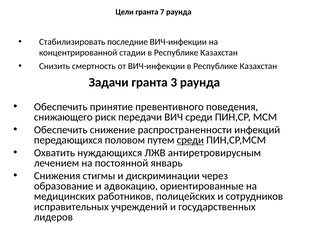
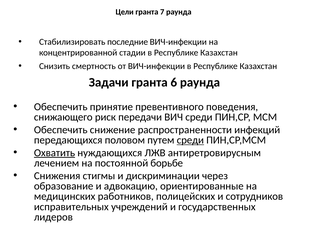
3: 3 -> 6
Охватить underline: none -> present
январь: январь -> борьбе
